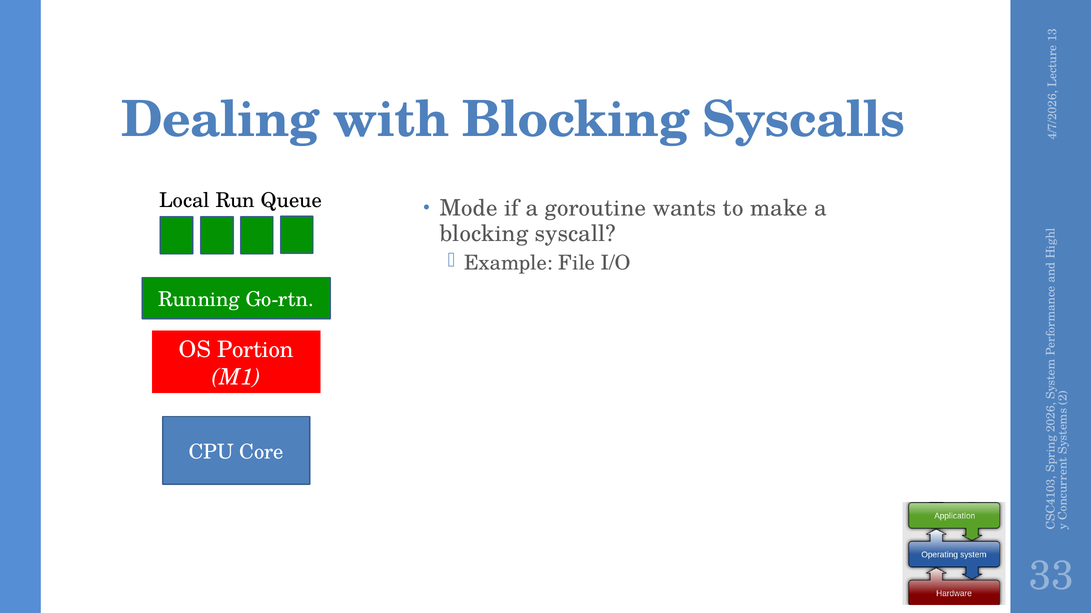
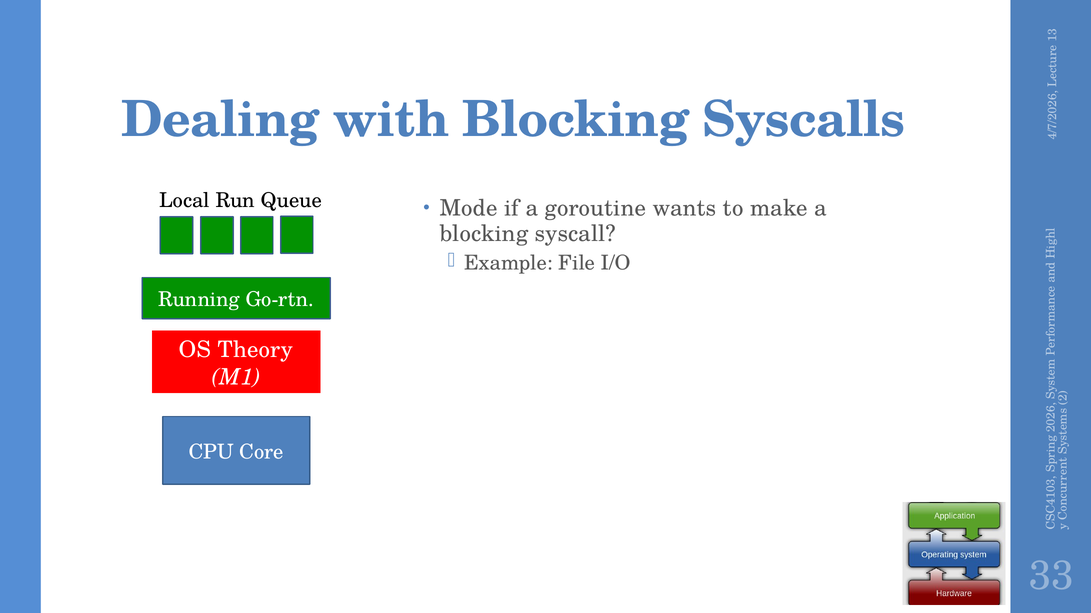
Portion: Portion -> Theory
